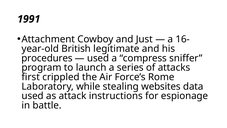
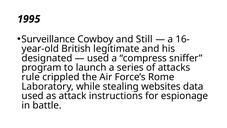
1991: 1991 -> 1995
Attachment: Attachment -> Surveillance
Just: Just -> Still
procedures: procedures -> designated
first: first -> rule
